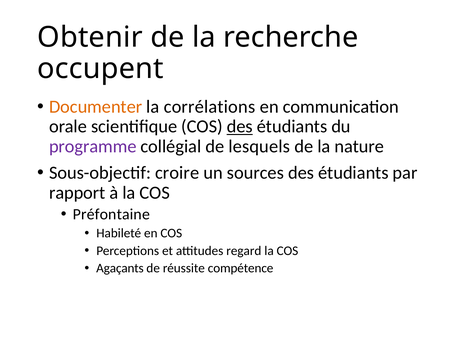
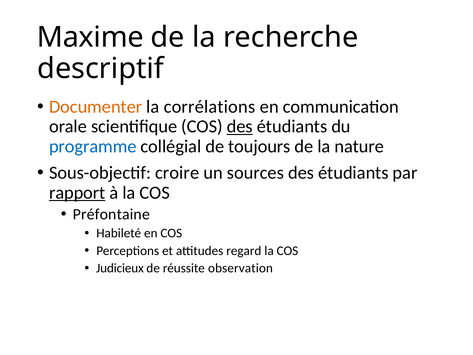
Obtenir: Obtenir -> Maxime
occupent: occupent -> descriptif
programme colour: purple -> blue
lesquels: lesquels -> toujours
rapport underline: none -> present
Agaçants: Agaçants -> Judicieux
compétence: compétence -> observation
